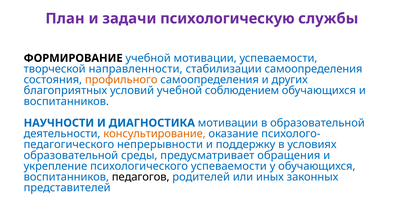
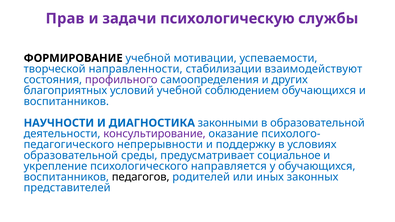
План: План -> Прав
стабилизации самоопределения: самоопределения -> взаимодействуют
профильного colour: orange -> purple
ДИАГНОСТИКА мотивации: мотивации -> законными
консультирование colour: orange -> purple
обращения: обращения -> социальное
психологического успеваемости: успеваемости -> направляется
